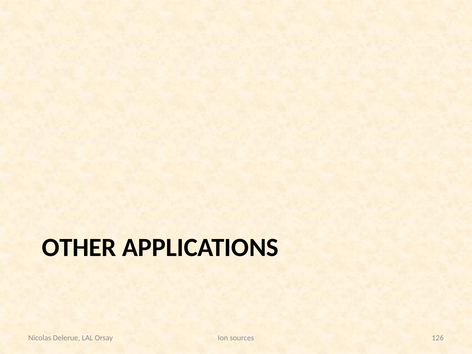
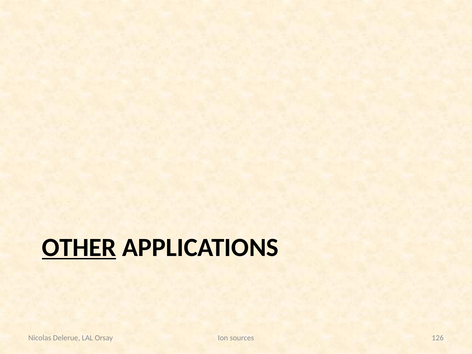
OTHER underline: none -> present
